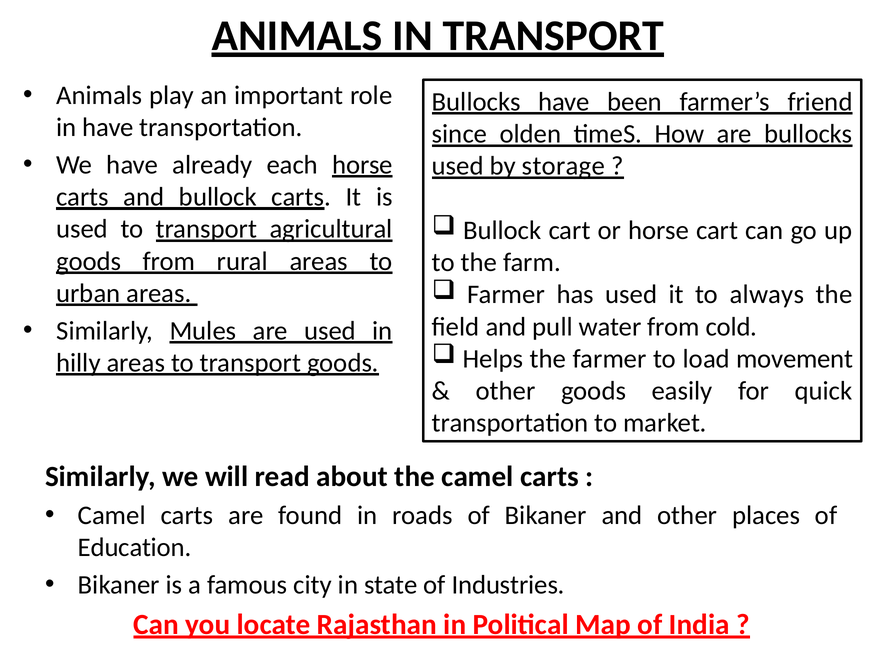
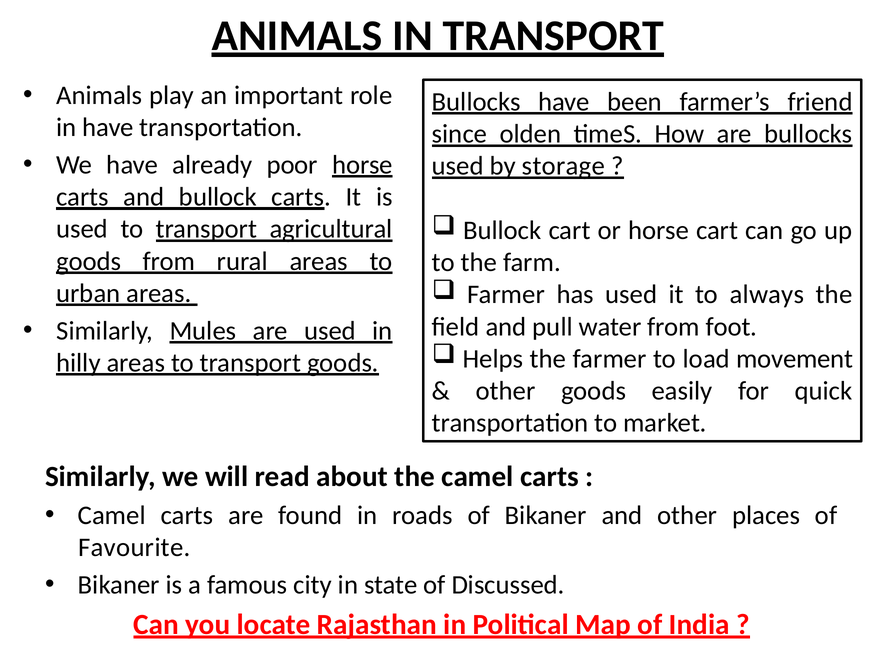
each: each -> poor
cold: cold -> foot
Education: Education -> Favourite
Industries: Industries -> Discussed
